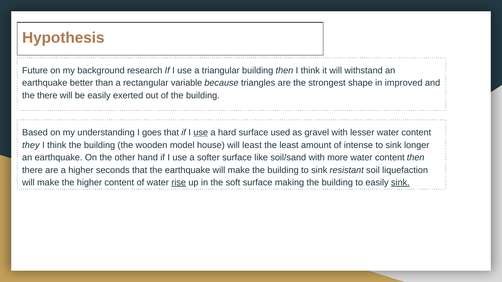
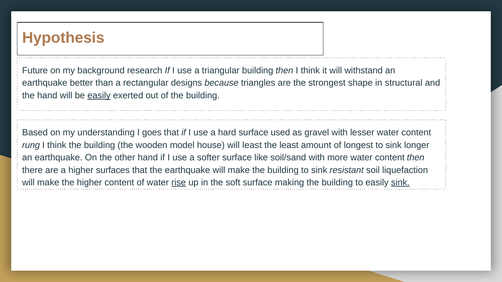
variable: variable -> designs
improved: improved -> structural
the there: there -> hand
easily at (99, 96) underline: none -> present
use at (201, 133) underline: present -> none
they: they -> rung
intense: intense -> longest
seconds: seconds -> surfaces
